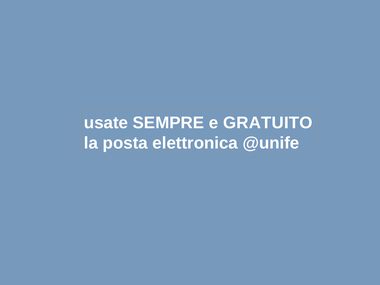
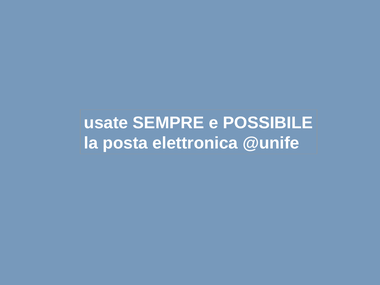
GRATUITO: GRATUITO -> POSSIBILE
